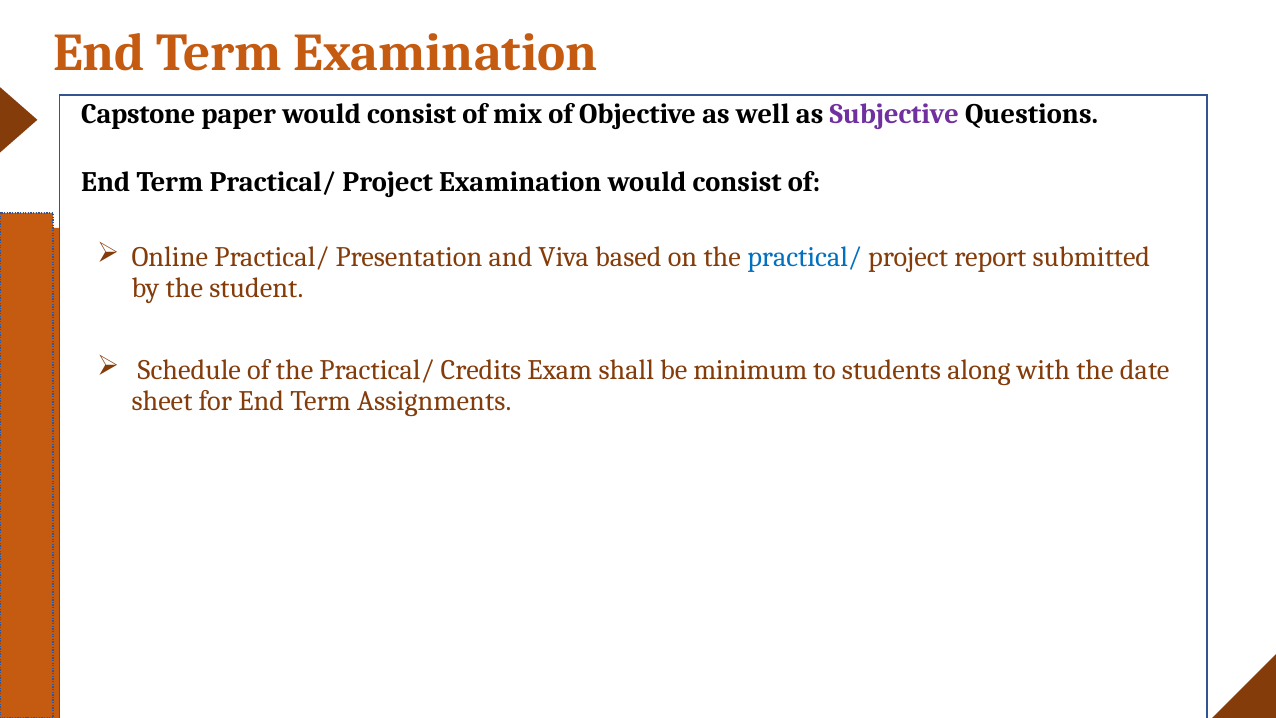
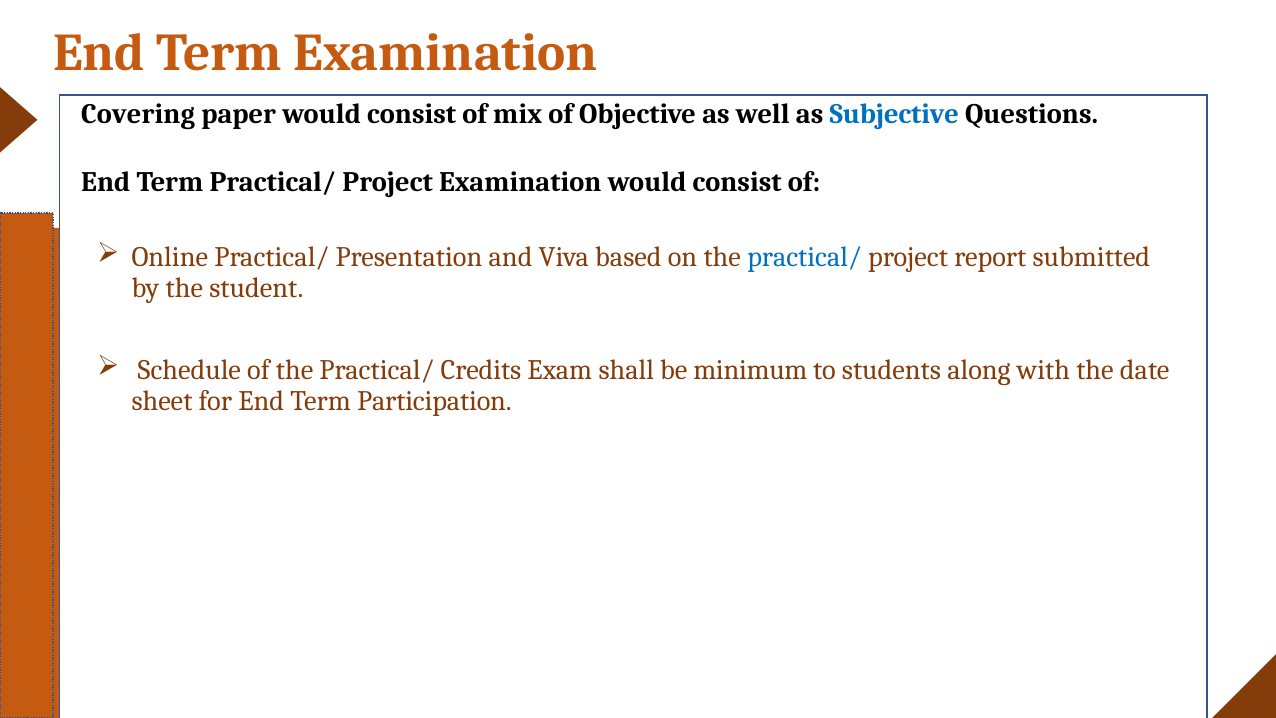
Capstone: Capstone -> Covering
Subjective colour: purple -> blue
Assignments: Assignments -> Participation
